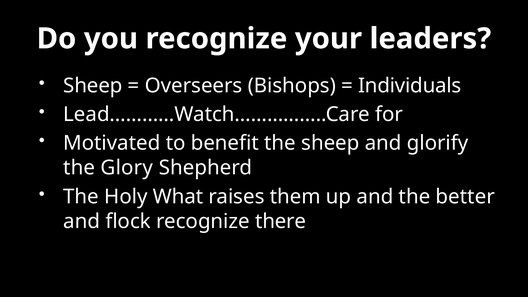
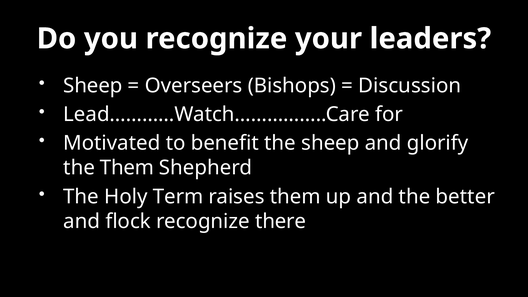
Individuals: Individuals -> Discussion
the Glory: Glory -> Them
What: What -> Term
